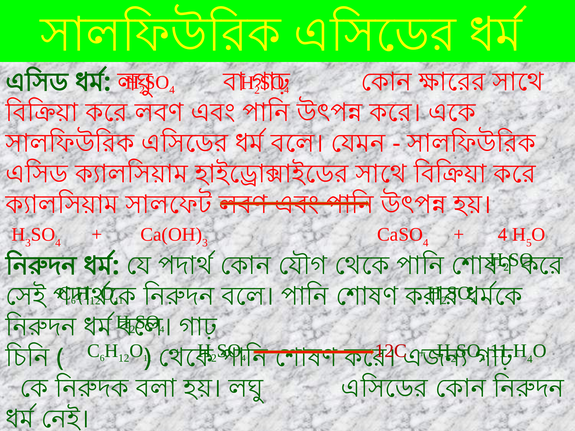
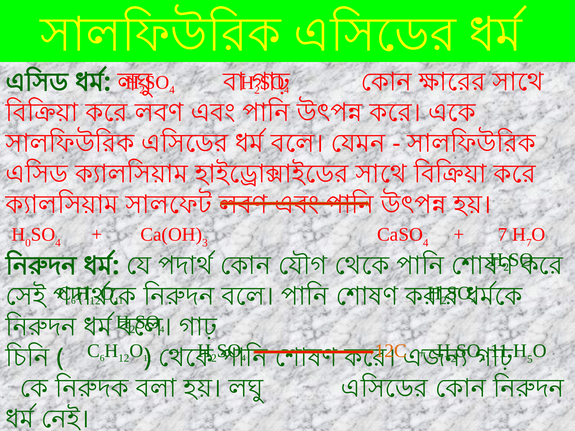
3 at (28, 243): 3 -> 0
4 at (503, 235): 4 -> 7
5 at (529, 243): 5 -> 7
12C colour: red -> orange
4 at (530, 360): 4 -> 5
